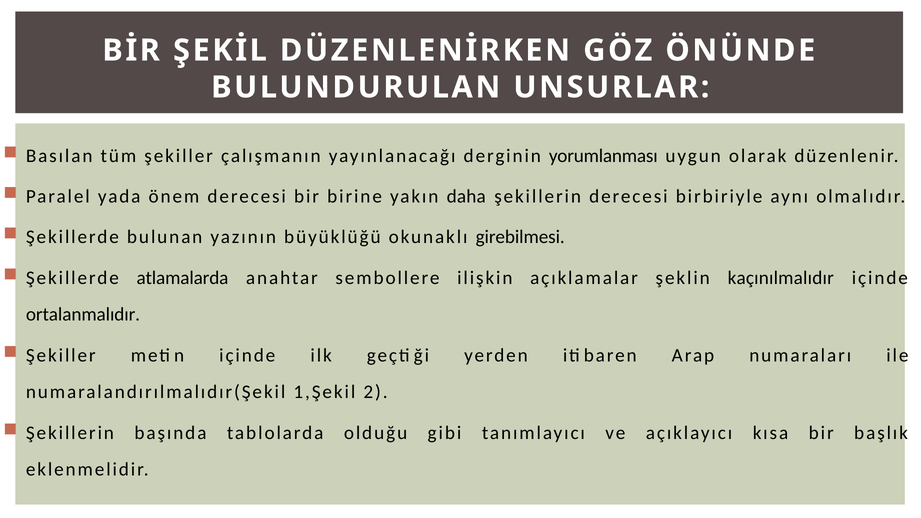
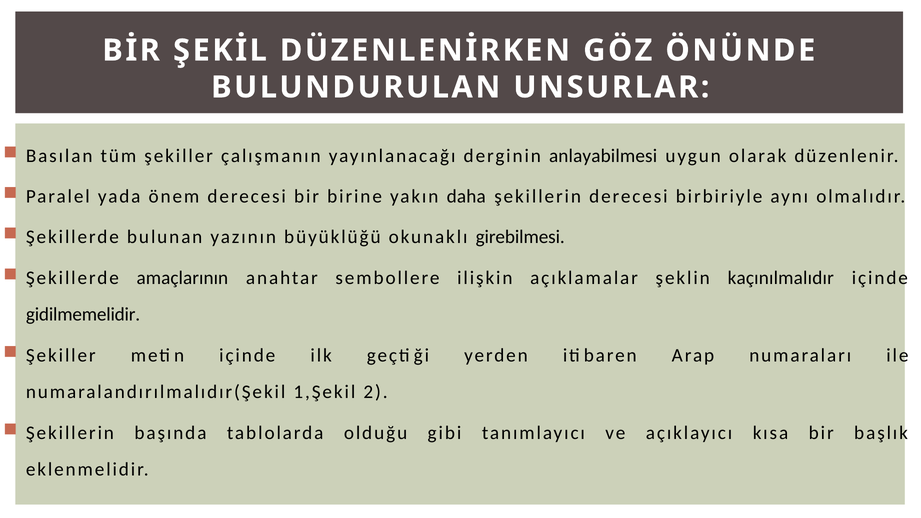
yorumlanması: yorumlanması -> anlayabilmesi
atlamalarda: atlamalarda -> amaçlarının
ortalanmalıdır: ortalanmalıdır -> gidilmemelidir
